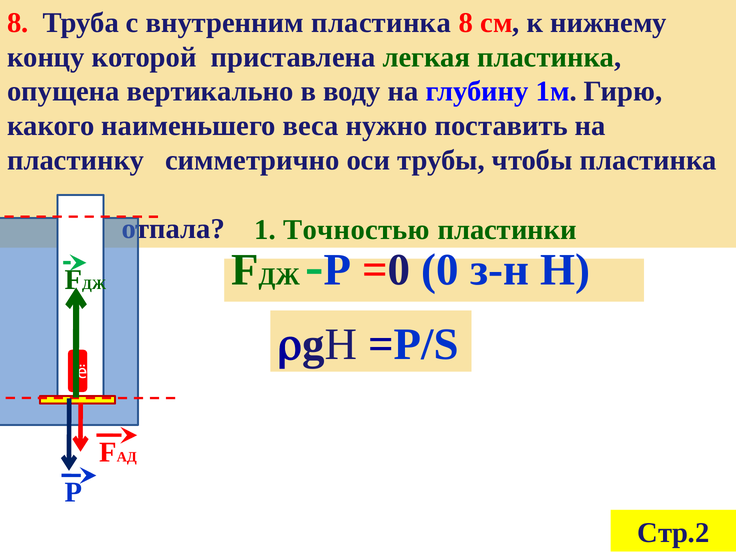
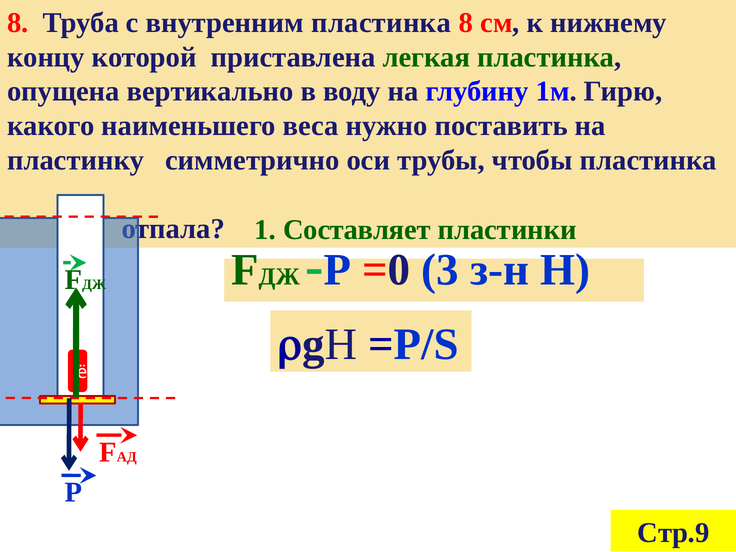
Точностью: Точностью -> Составляет
0: 0 -> 3
Стр.2: Стр.2 -> Стр.9
